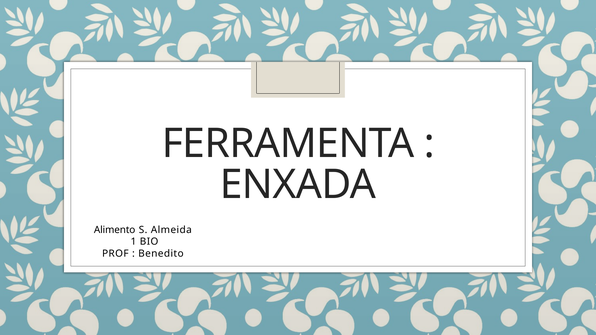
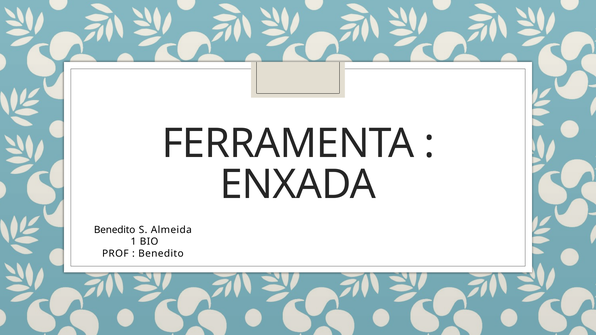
Alimento at (115, 230): Alimento -> Benedito
